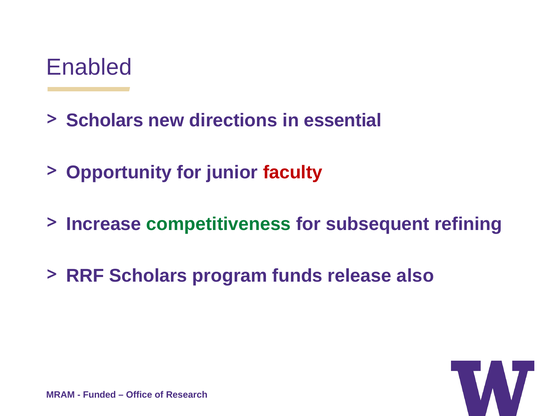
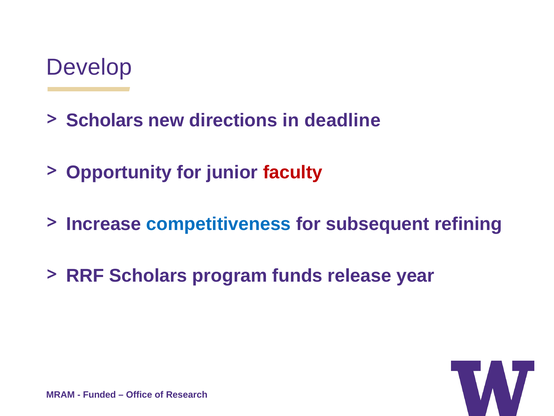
Enabled: Enabled -> Develop
essential: essential -> deadline
competitiveness colour: green -> blue
also: also -> year
